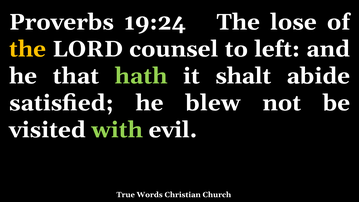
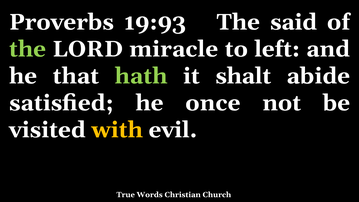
19:24: 19:24 -> 19:93
lose: lose -> said
the at (27, 49) colour: yellow -> light green
counsel: counsel -> miracle
blew: blew -> once
with colour: light green -> yellow
